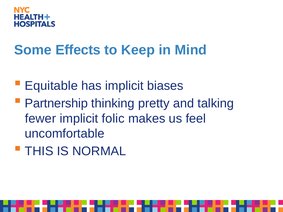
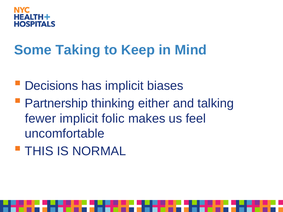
Effects: Effects -> Taking
Equitable: Equitable -> Decisions
pretty: pretty -> either
